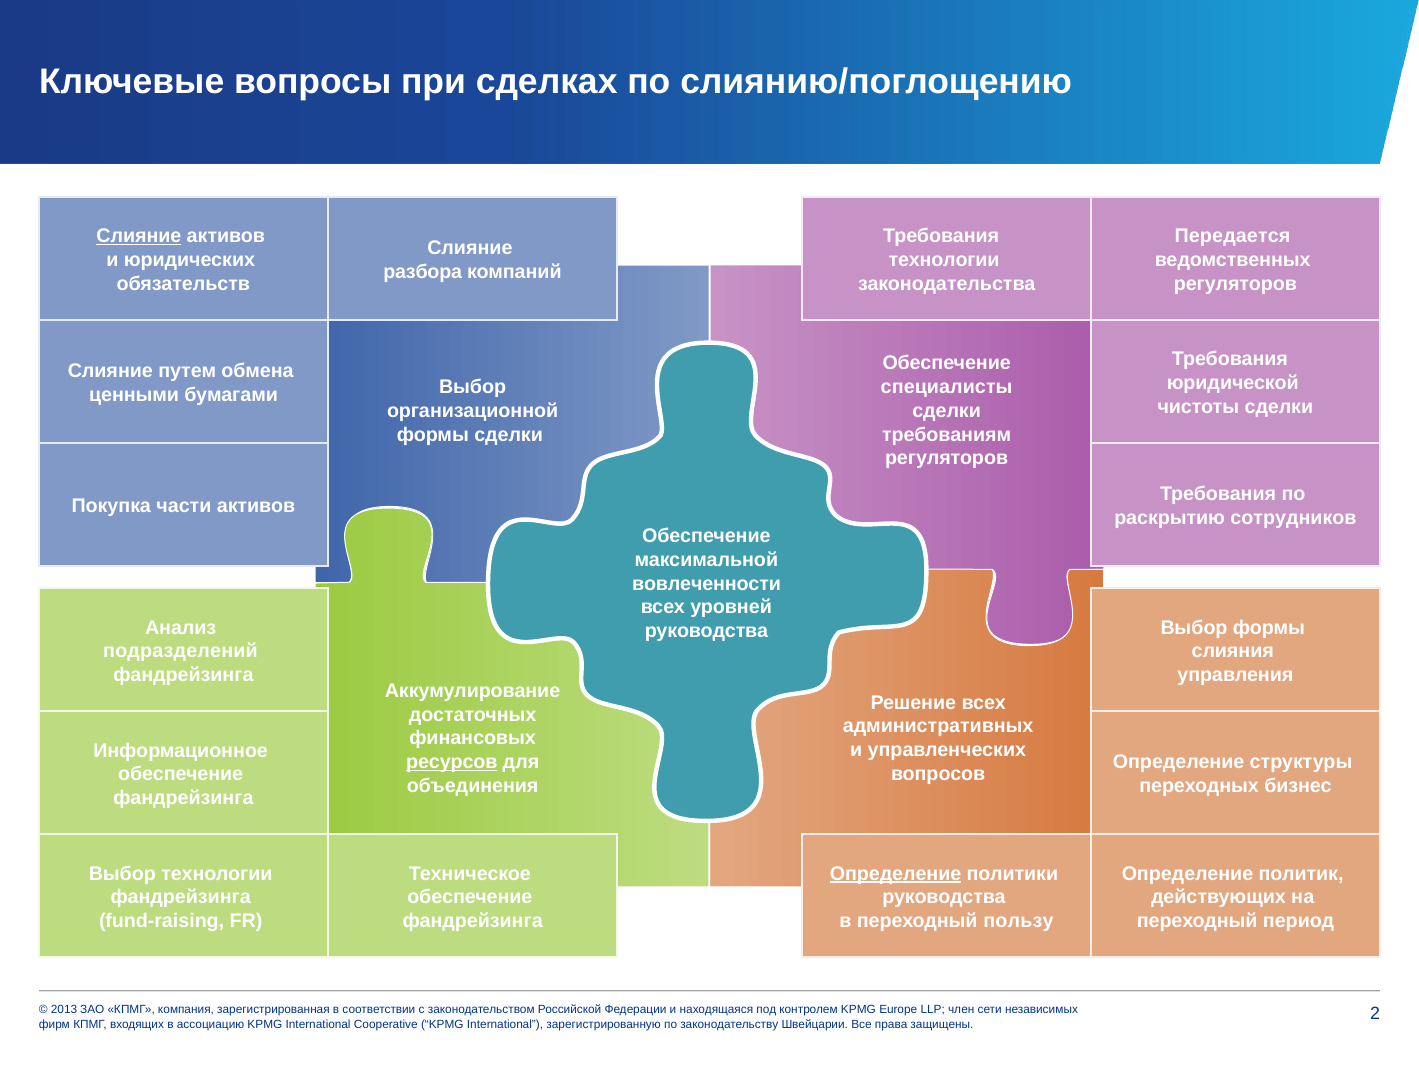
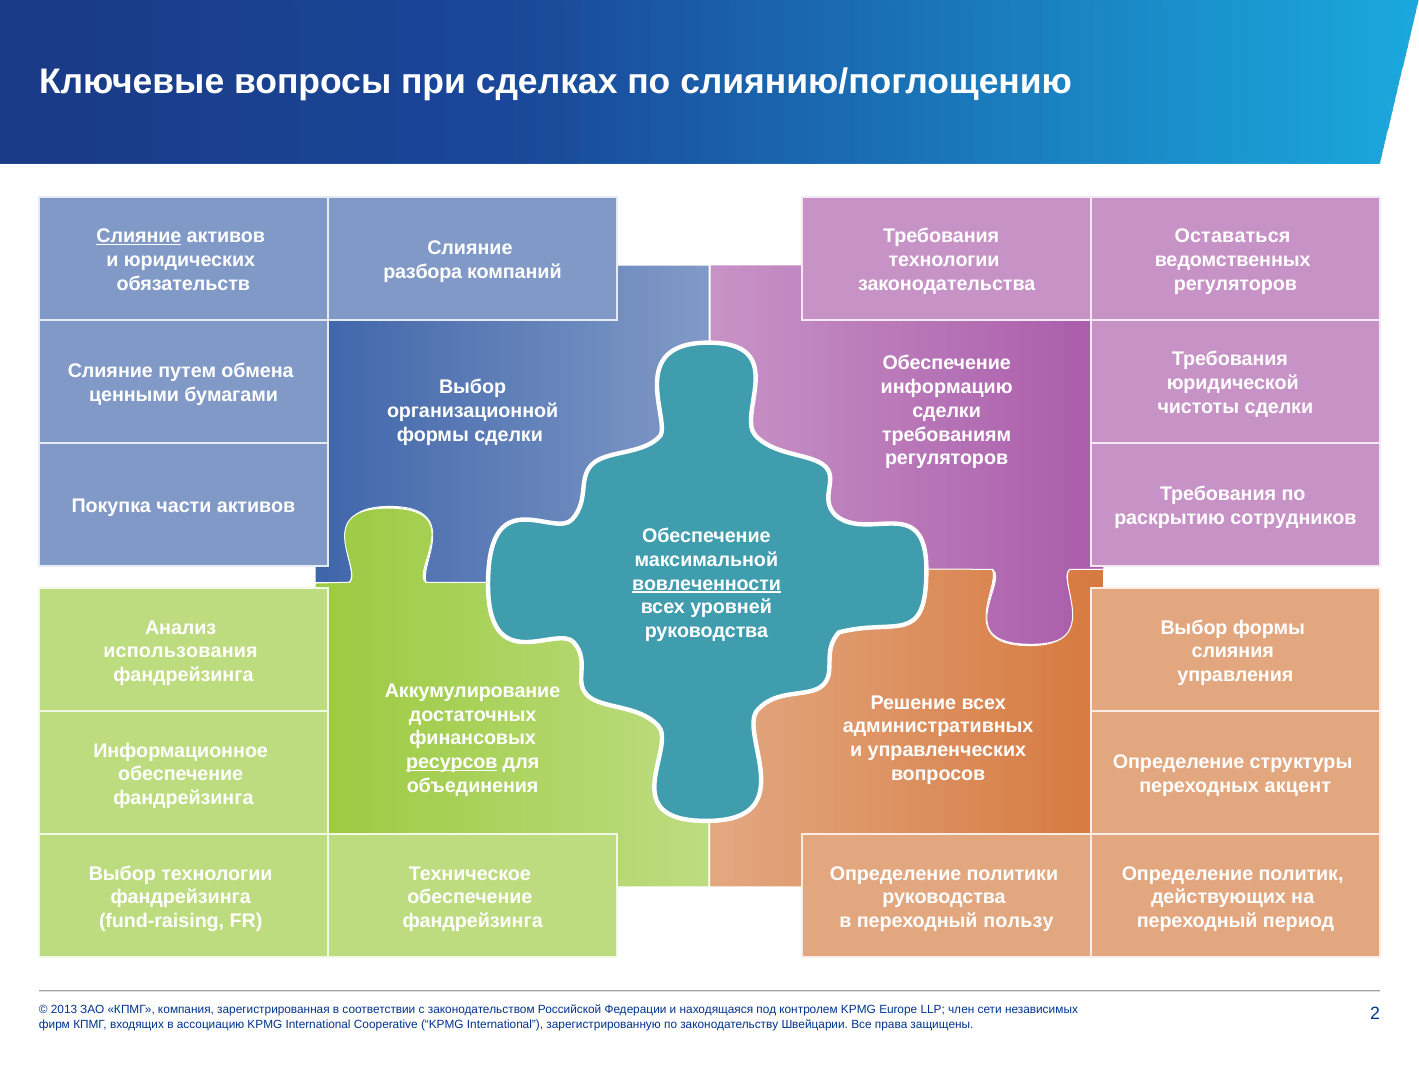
Передается: Передается -> Оставаться
специалисты: специалисты -> информацию
вовлеченности underline: none -> present
подразделений: подразделений -> использования
бизнес: бизнес -> акцент
Определение at (896, 873) underline: present -> none
